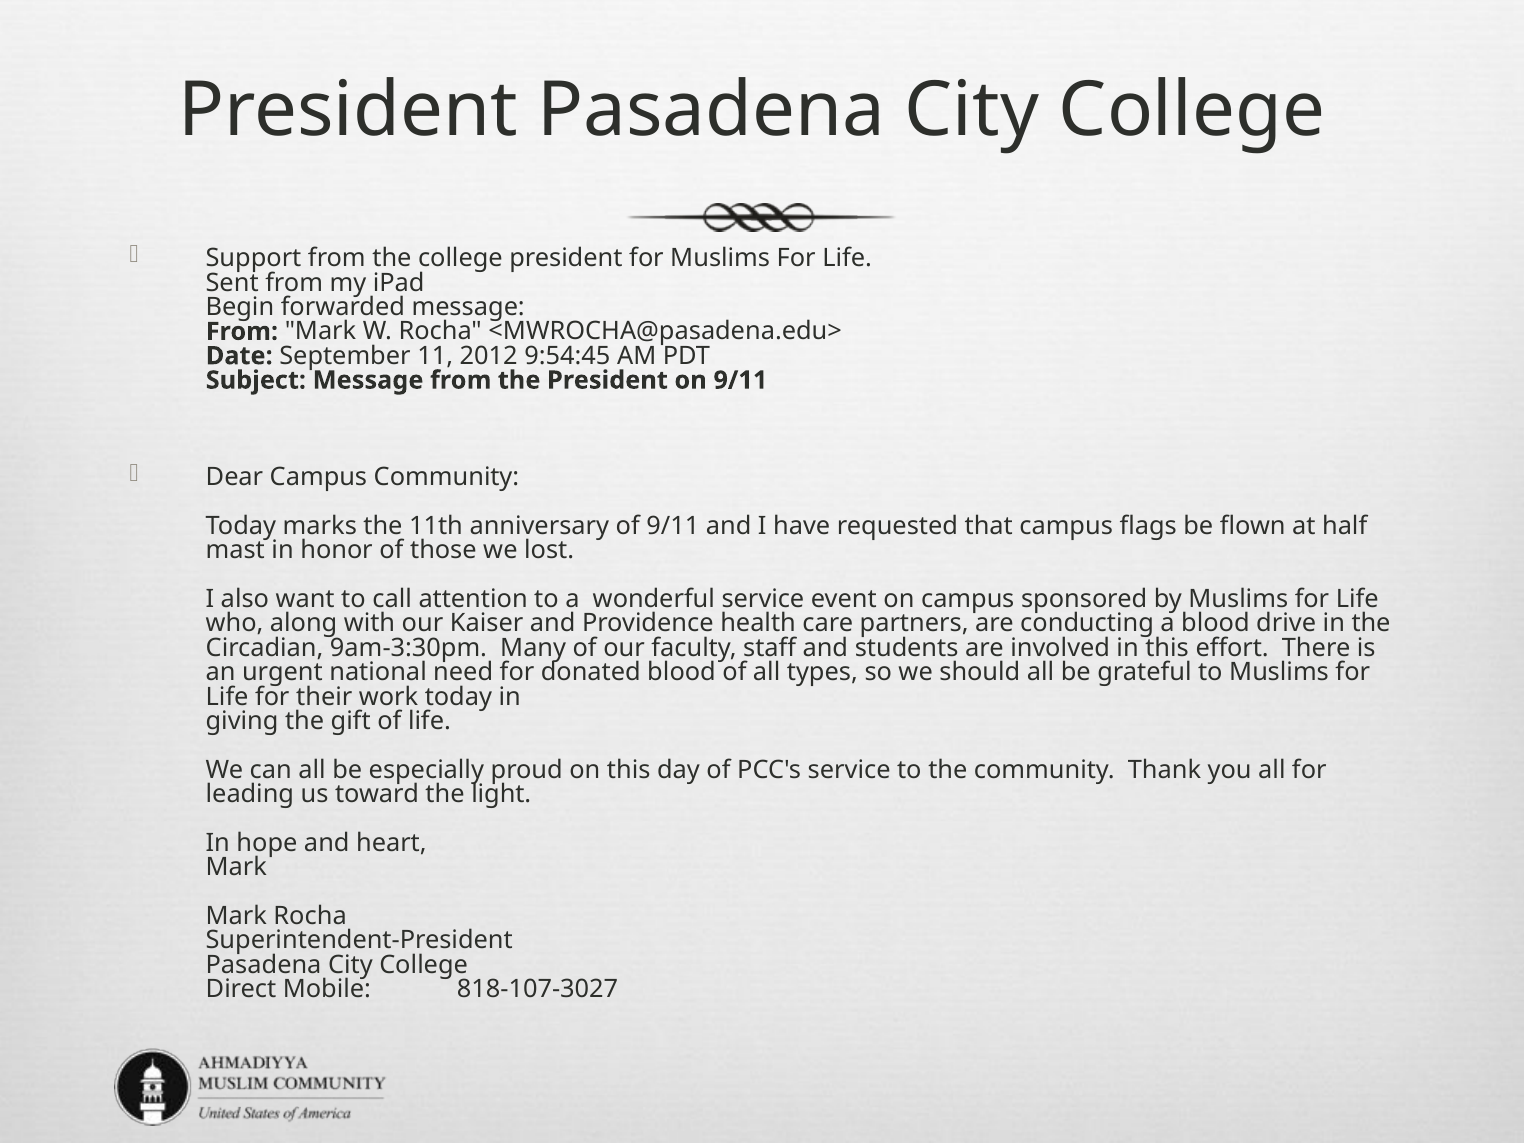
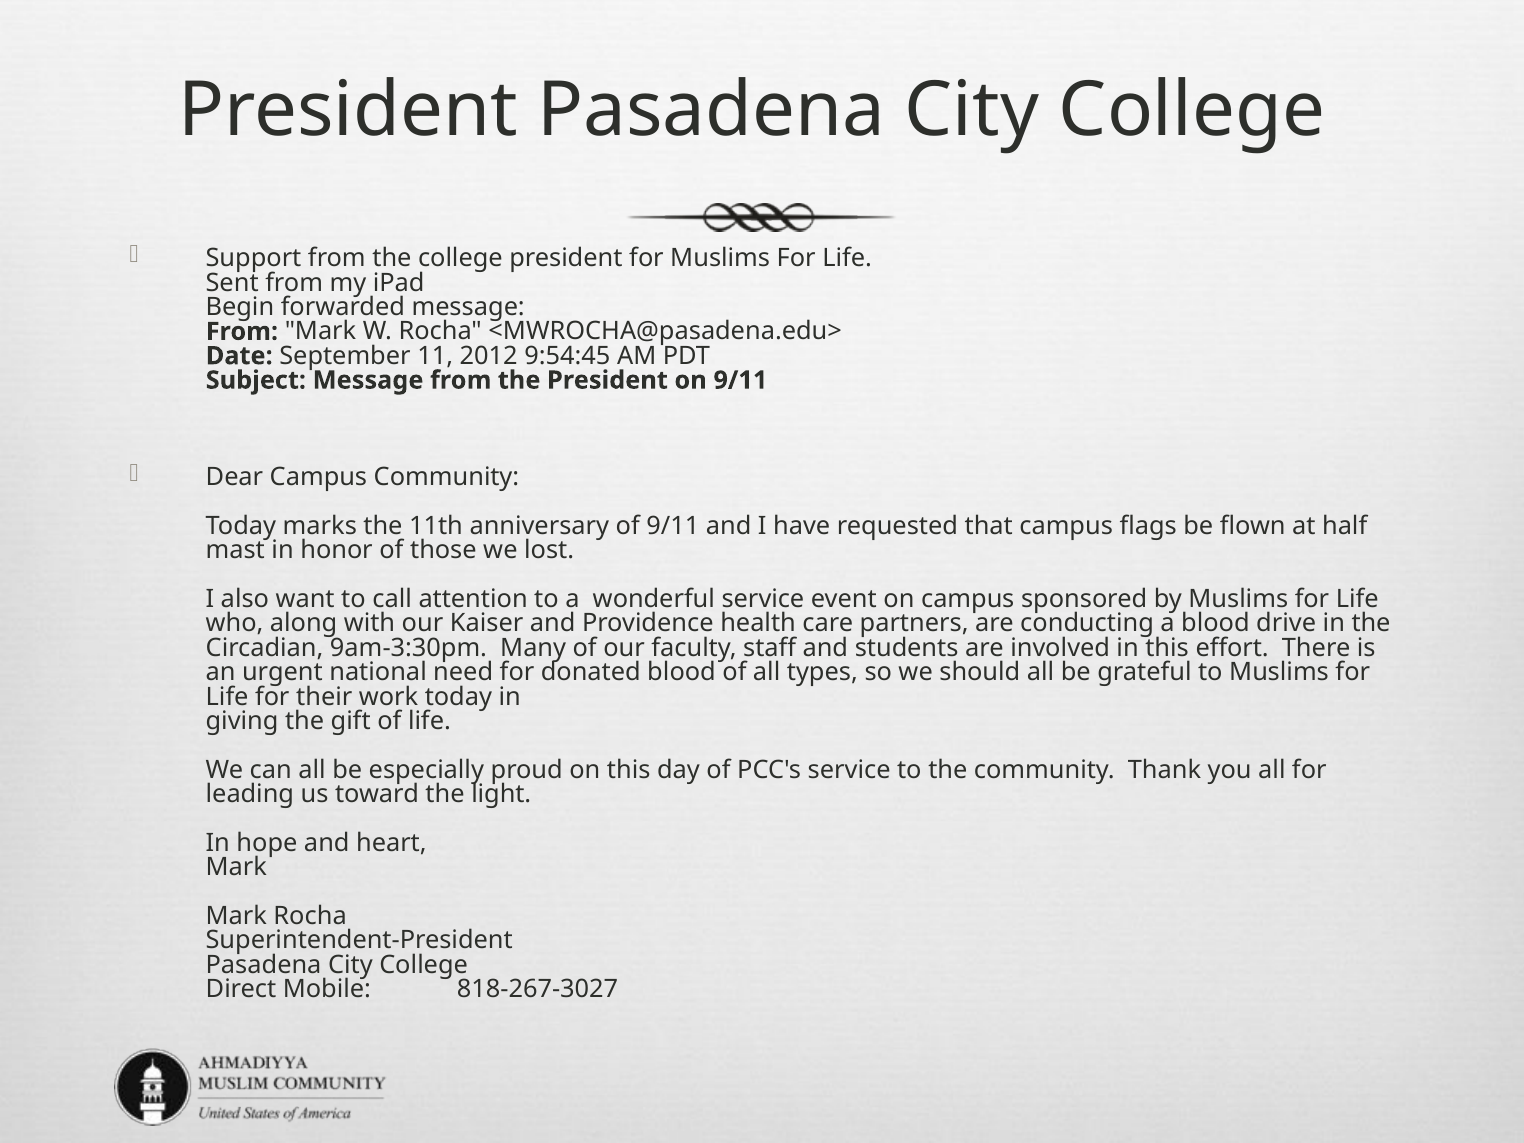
818-107-3027: 818-107-3027 -> 818-267-3027
